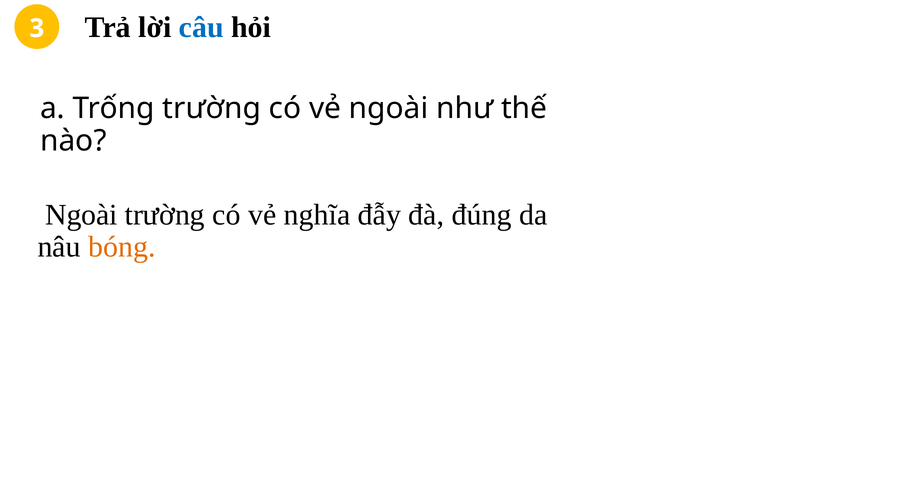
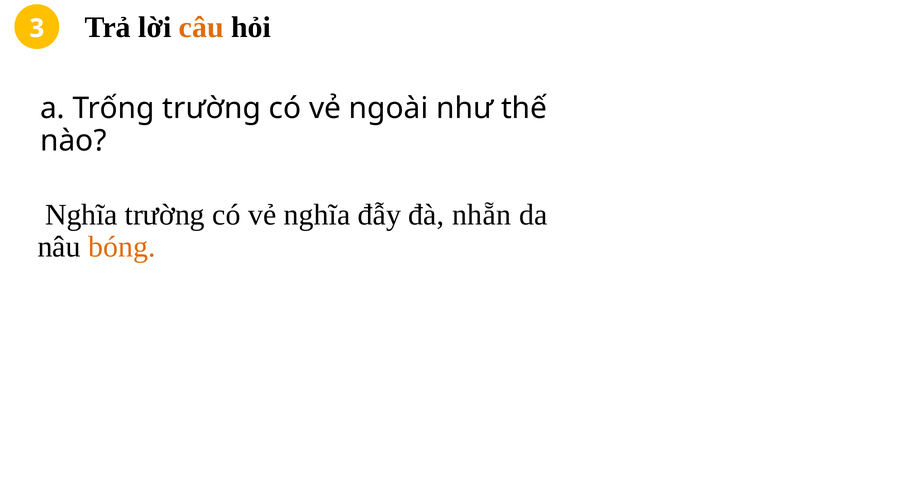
câu colour: blue -> orange
Ngoài at (81, 215): Ngoài -> Nghĩa
đúng: đúng -> nhẵn
